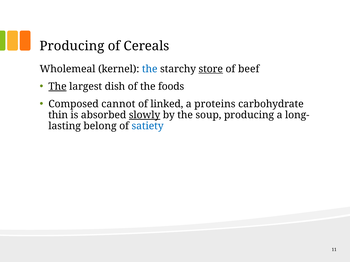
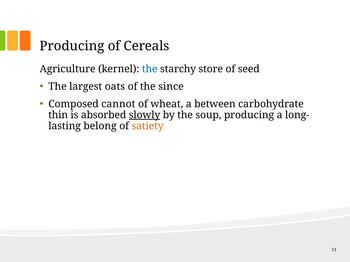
Wholemeal: Wholemeal -> Agriculture
store underline: present -> none
beef: beef -> seed
The at (58, 87) underline: present -> none
dish: dish -> oats
foods: foods -> since
linked: linked -> wheat
proteins: proteins -> between
satiety colour: blue -> orange
